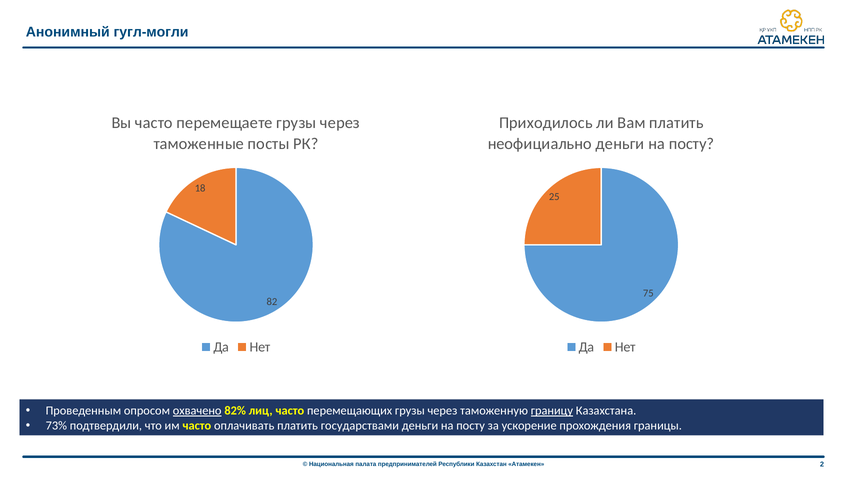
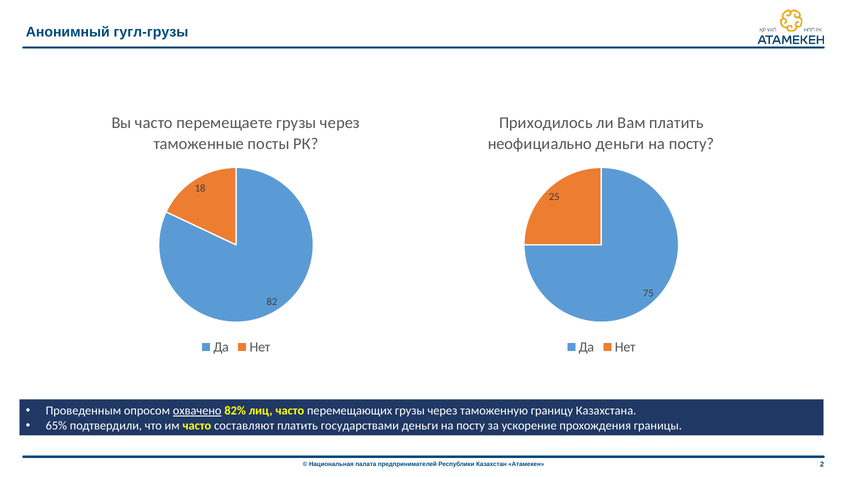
гугл-могли: гугл-могли -> гугл-грузы
границу underline: present -> none
73%: 73% -> 65%
оплачивать: оплачивать -> составляют
